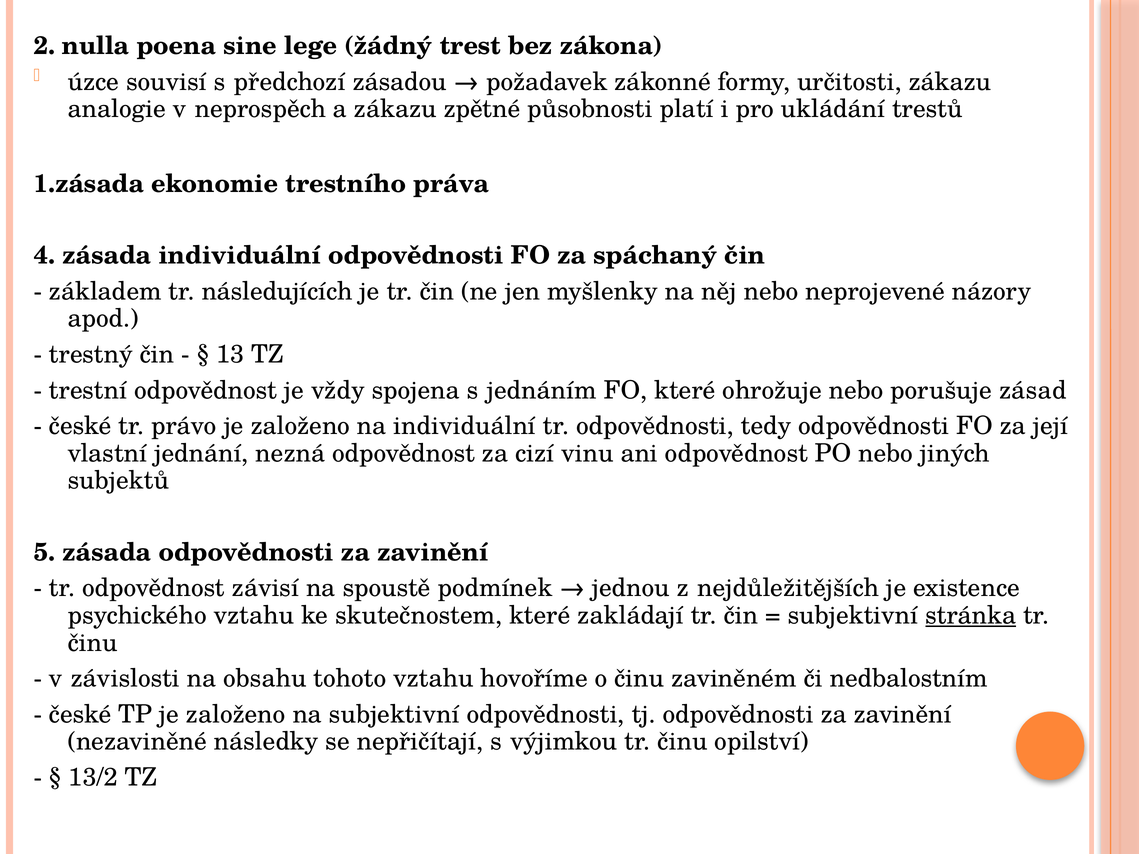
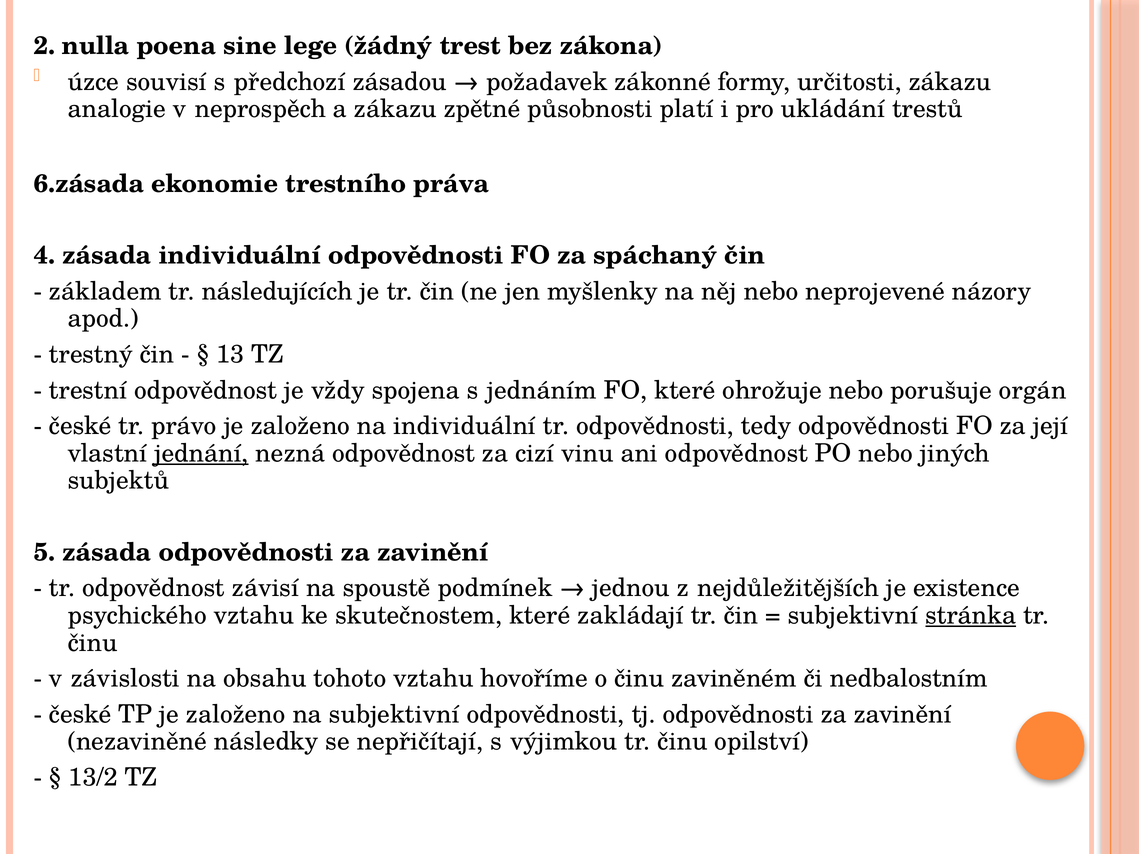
1.zásada: 1.zásada -> 6.zásada
zásad: zásad -> orgán
jednání underline: none -> present
